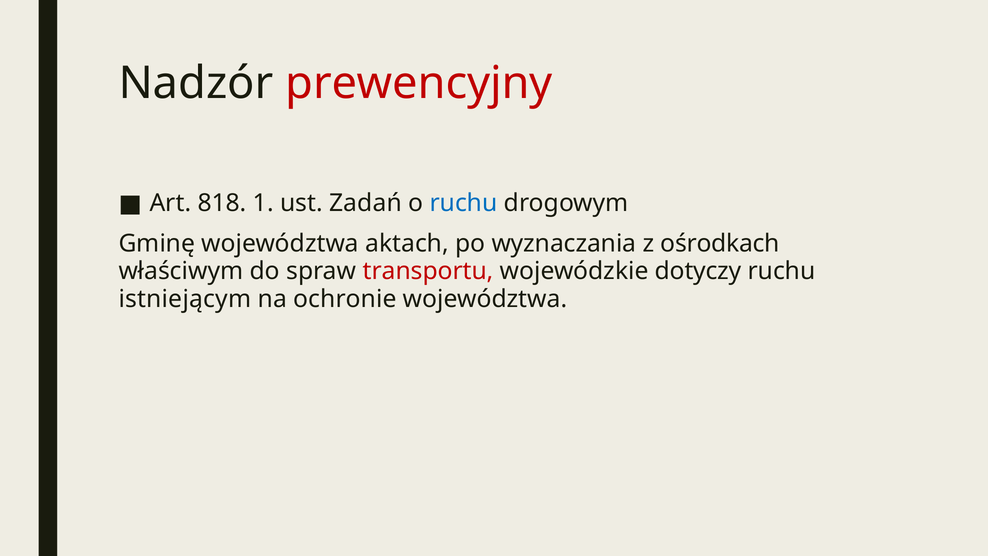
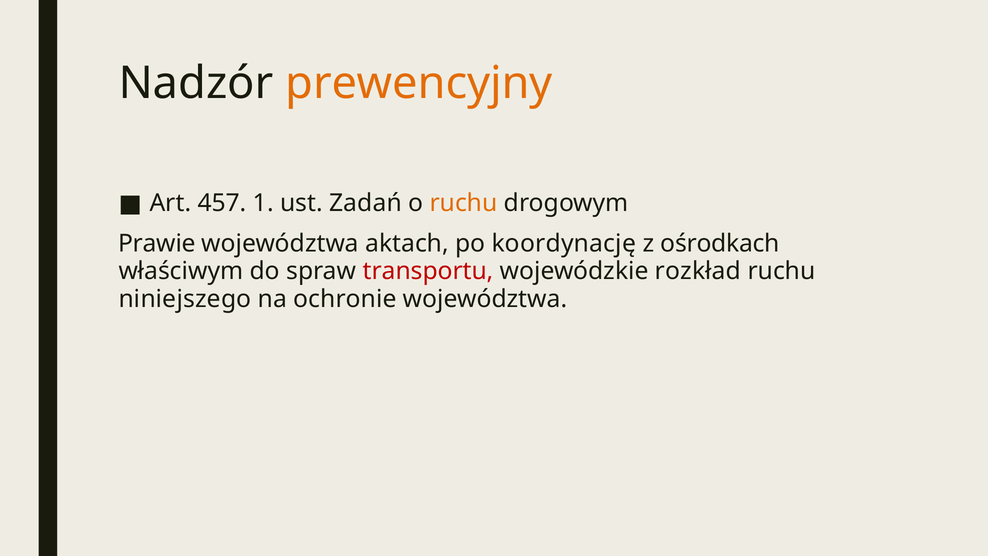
prewencyjny colour: red -> orange
818: 818 -> 457
ruchu at (464, 203) colour: blue -> orange
Gminę: Gminę -> Prawie
wyznaczania: wyznaczania -> koordynację
dotyczy: dotyczy -> rozkład
istniejącym: istniejącym -> niniejszego
